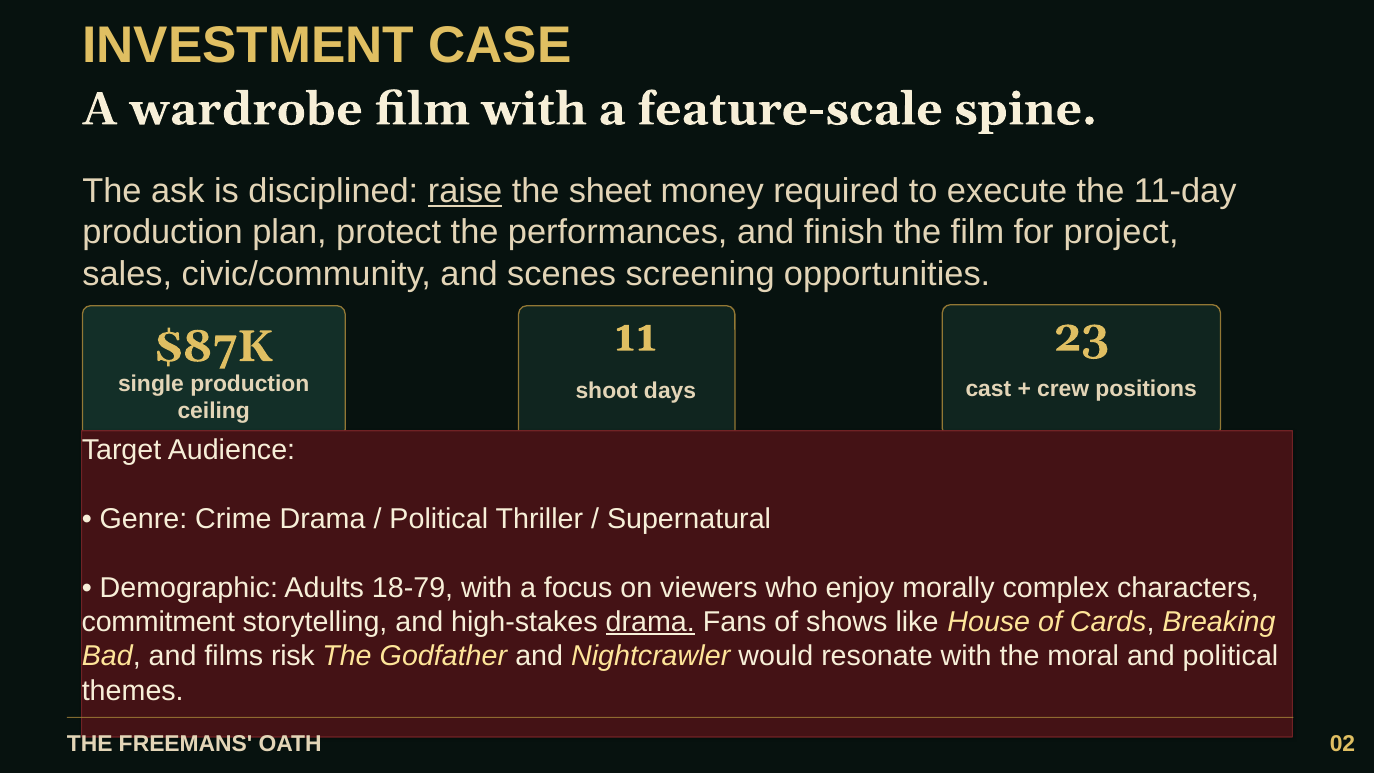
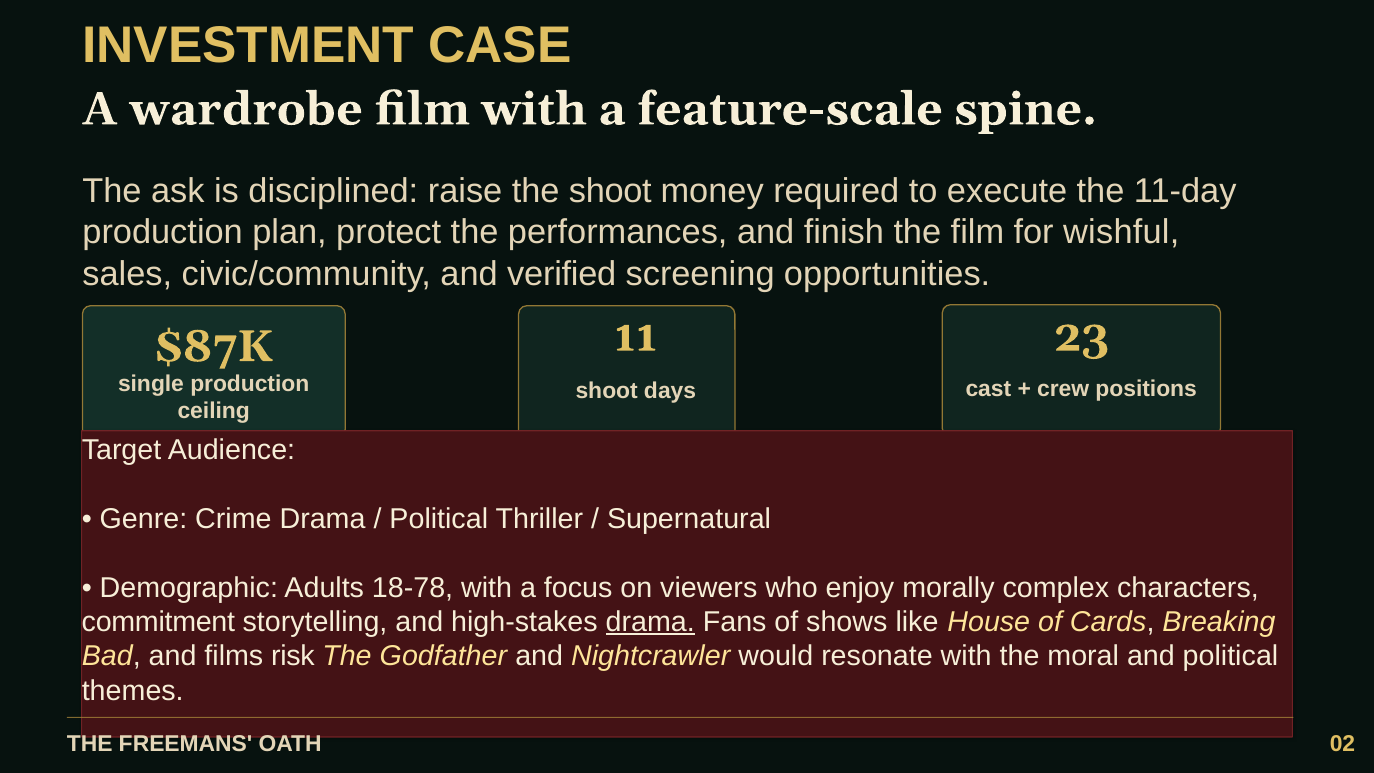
raise underline: present -> none
the sheet: sheet -> shoot
project: project -> wishful
scenes: scenes -> verified
18-79: 18-79 -> 18-78
